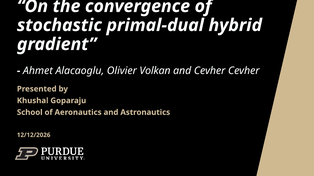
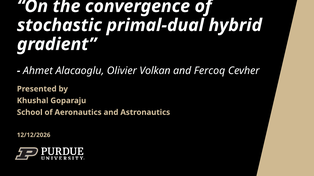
and Cevher: Cevher -> Fercoq
